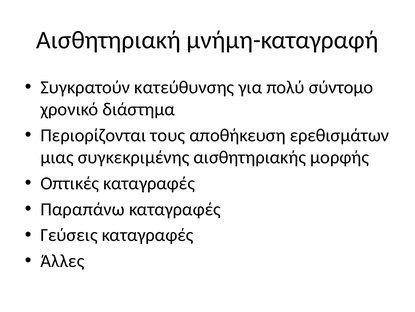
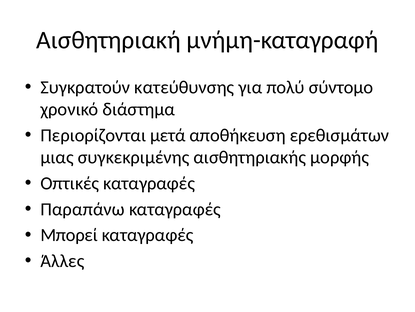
τους: τους -> μετά
Γεύσεις: Γεύσεις -> Μπορεί
